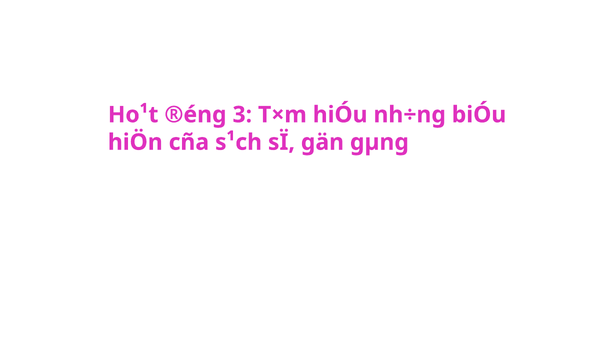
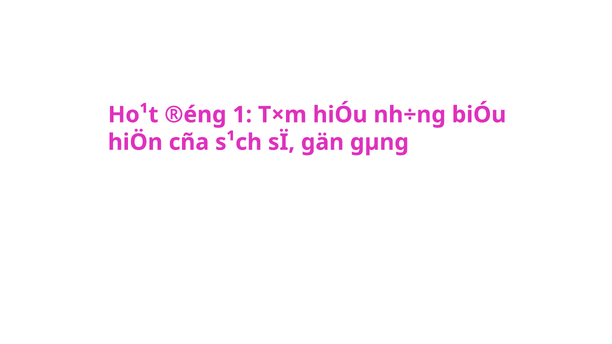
3: 3 -> 1
